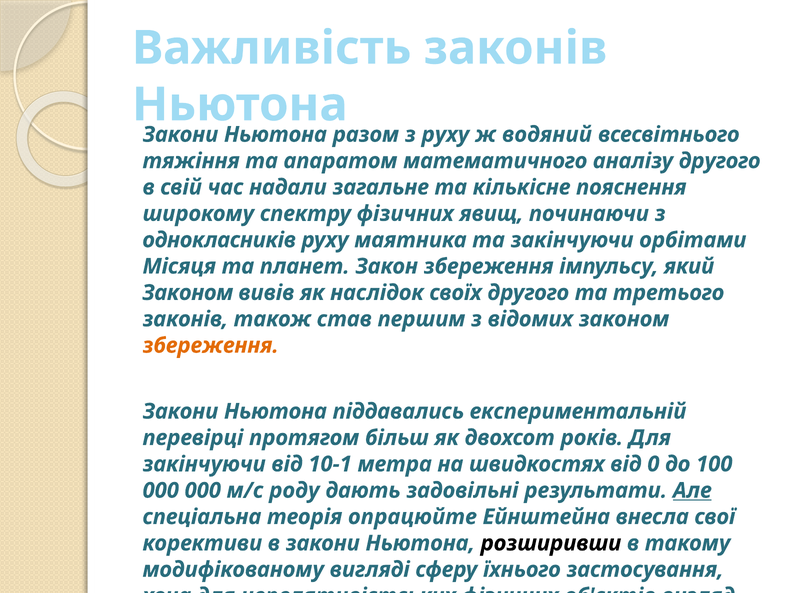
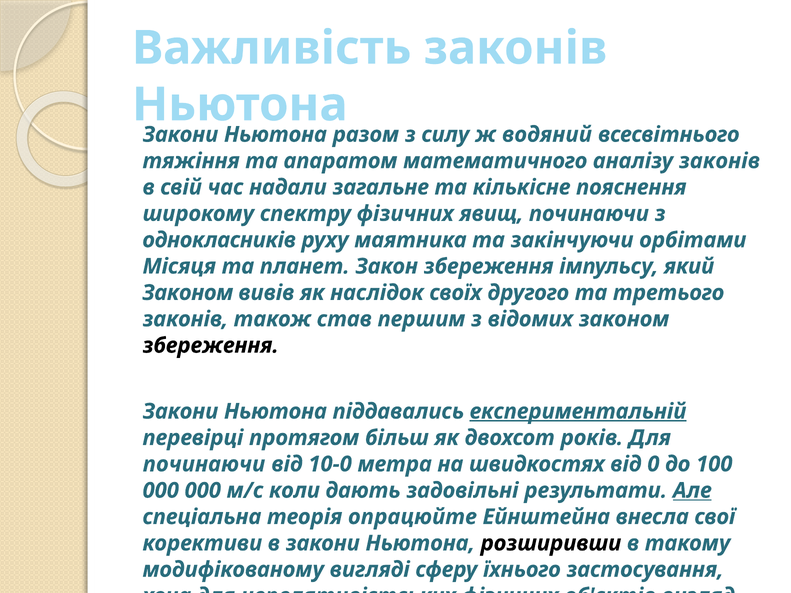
з руху: руху -> силу
аналізу другого: другого -> законів
збереження at (211, 346) colour: orange -> black
експериментальній underline: none -> present
закінчуючи at (204, 464): закінчуючи -> починаючи
10−1: 10−1 -> 10−0
роду: роду -> коли
